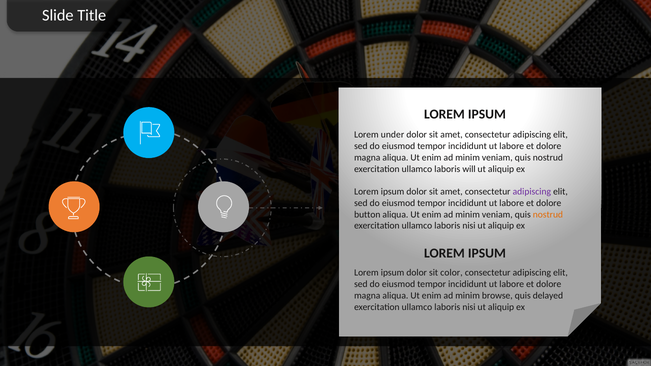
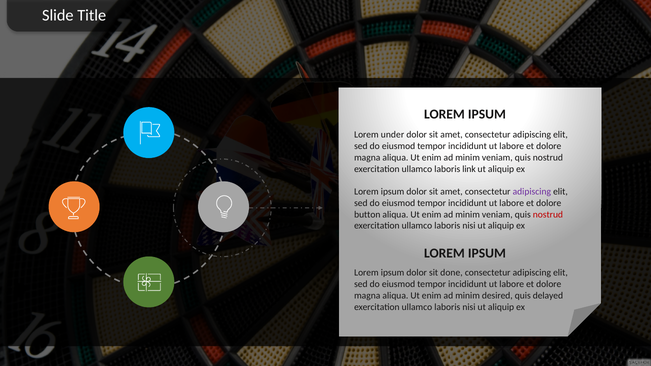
will: will -> link
nostrud at (548, 215) colour: orange -> red
color: color -> done
browse: browse -> desired
